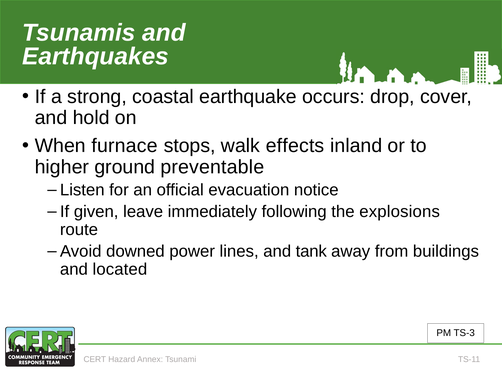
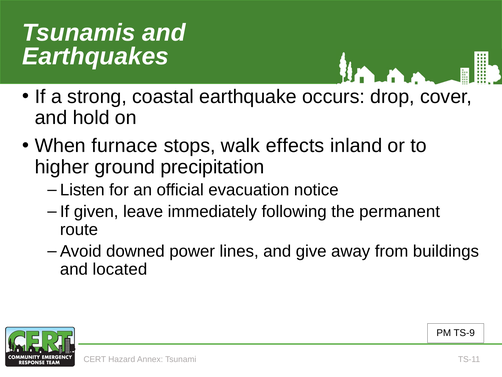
preventable: preventable -> precipitation
explosions: explosions -> permanent
tank: tank -> give
TS-3: TS-3 -> TS-9
